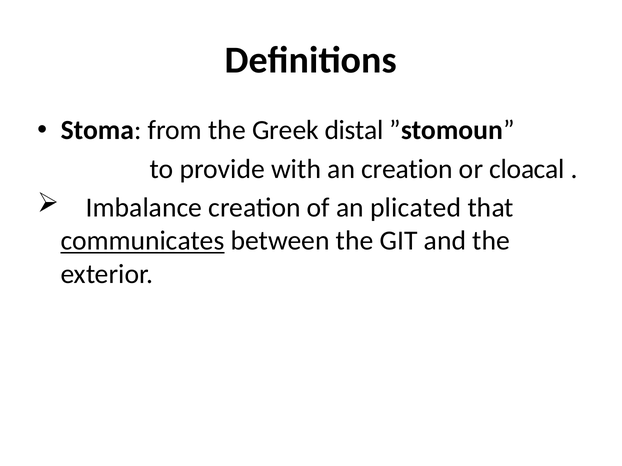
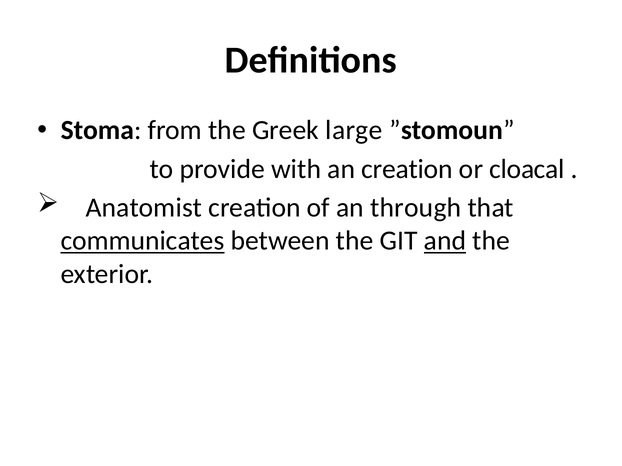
distal: distal -> large
Imbalance: Imbalance -> Anatomist
plicated: plicated -> through
and underline: none -> present
